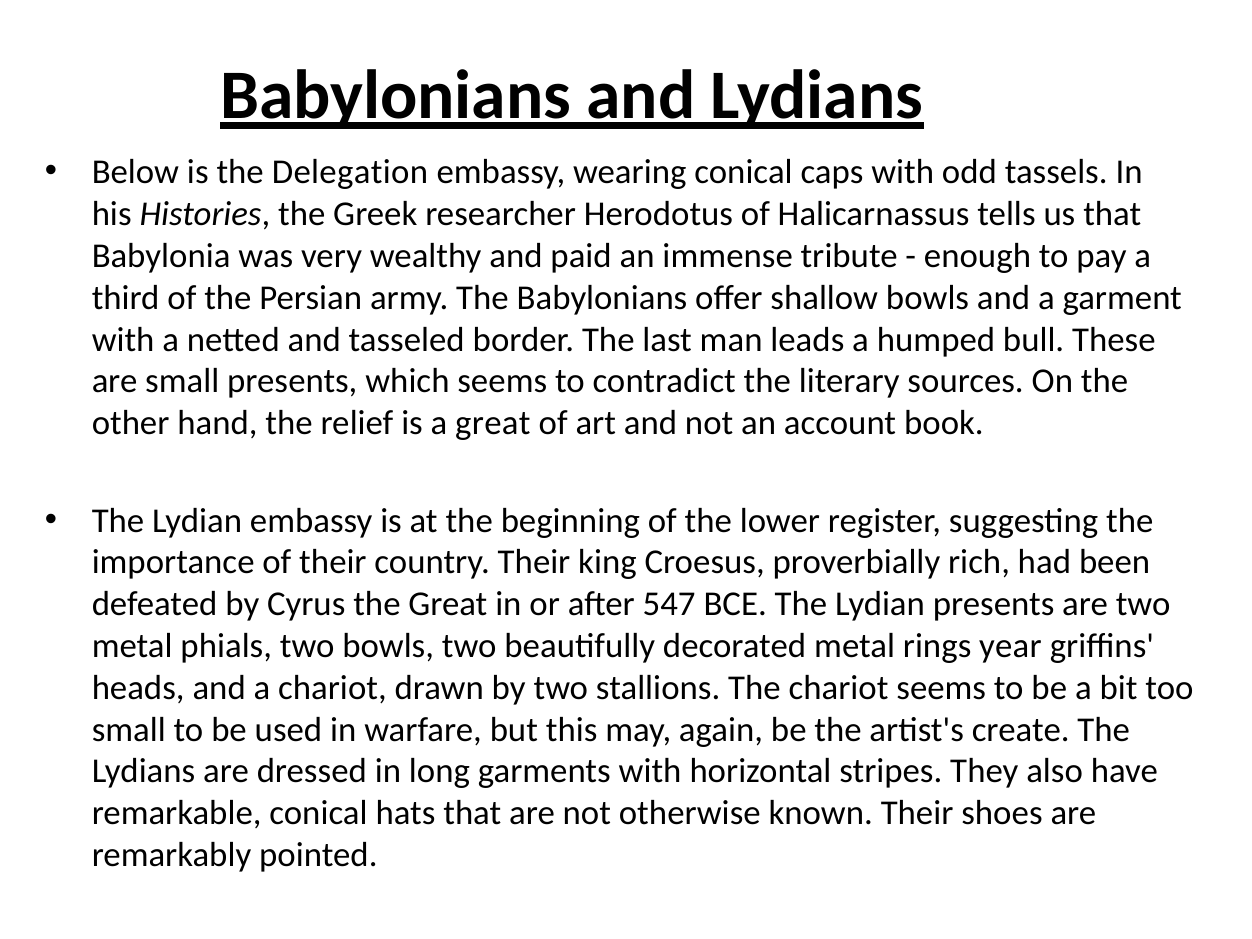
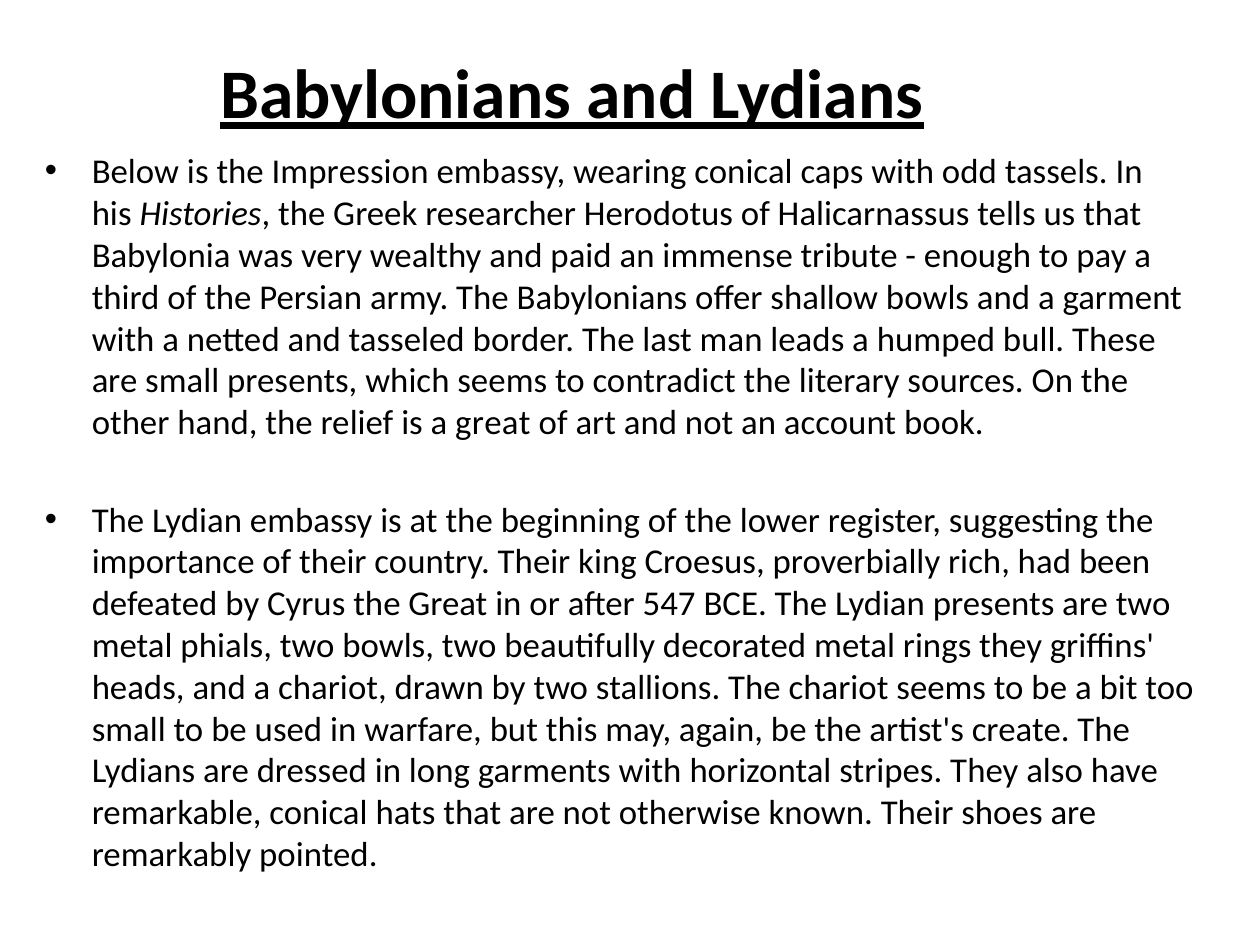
Delegation: Delegation -> Impression
rings year: year -> they
